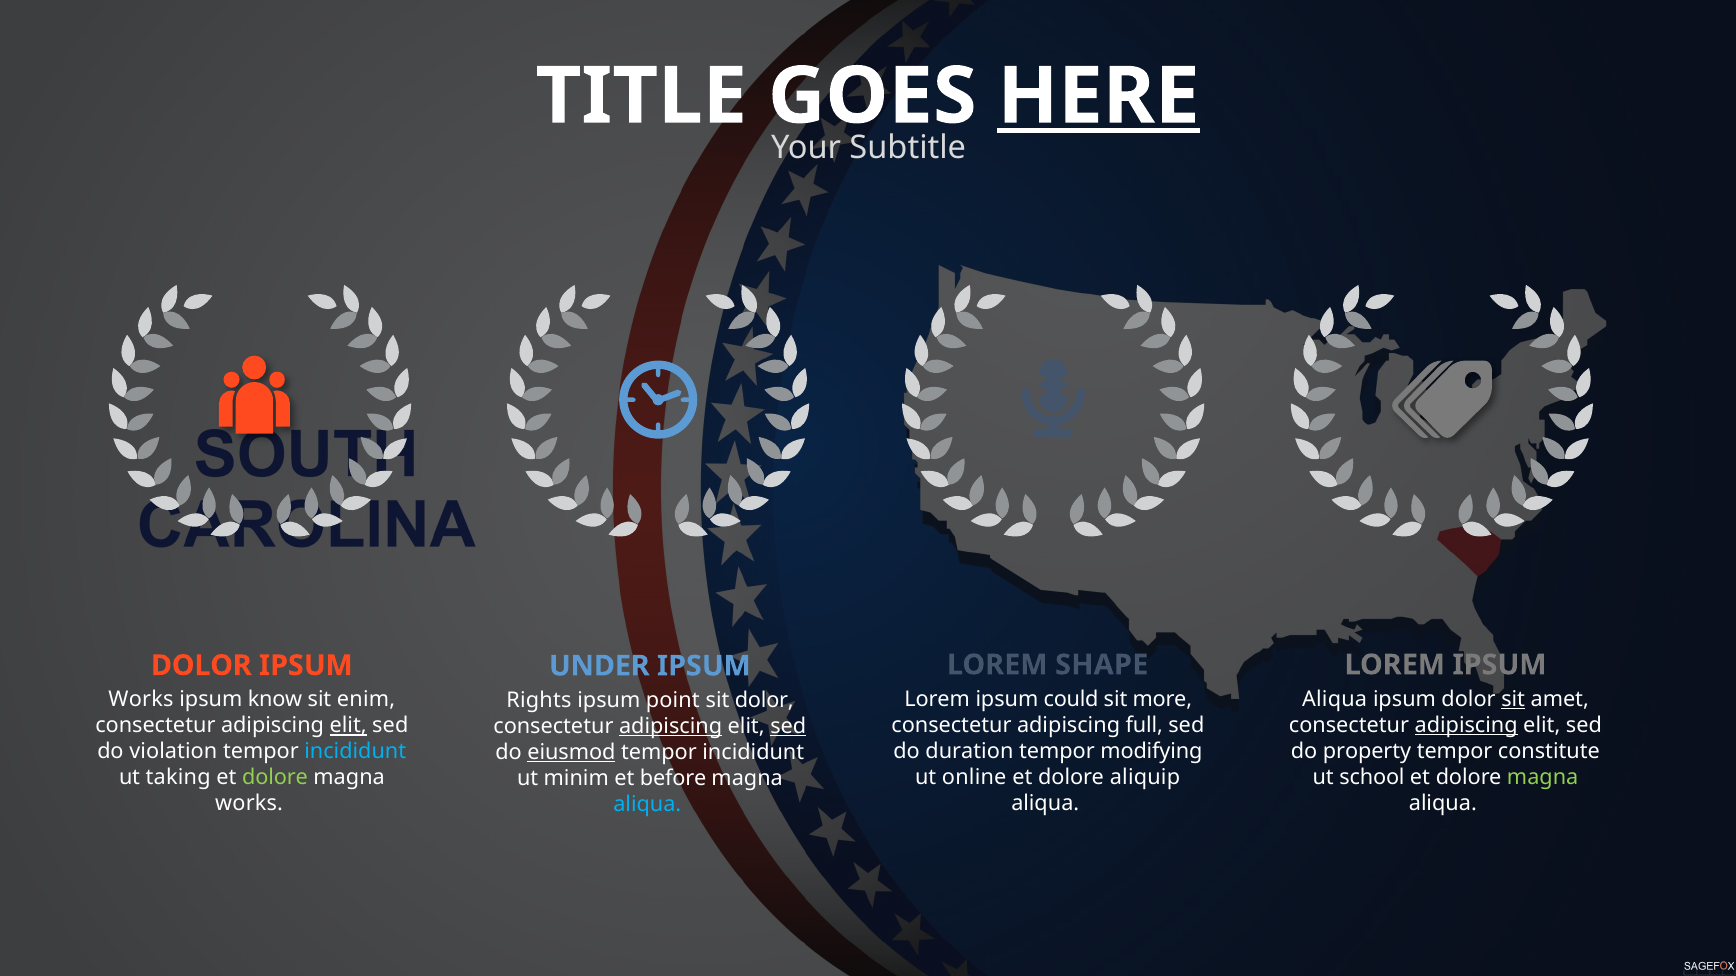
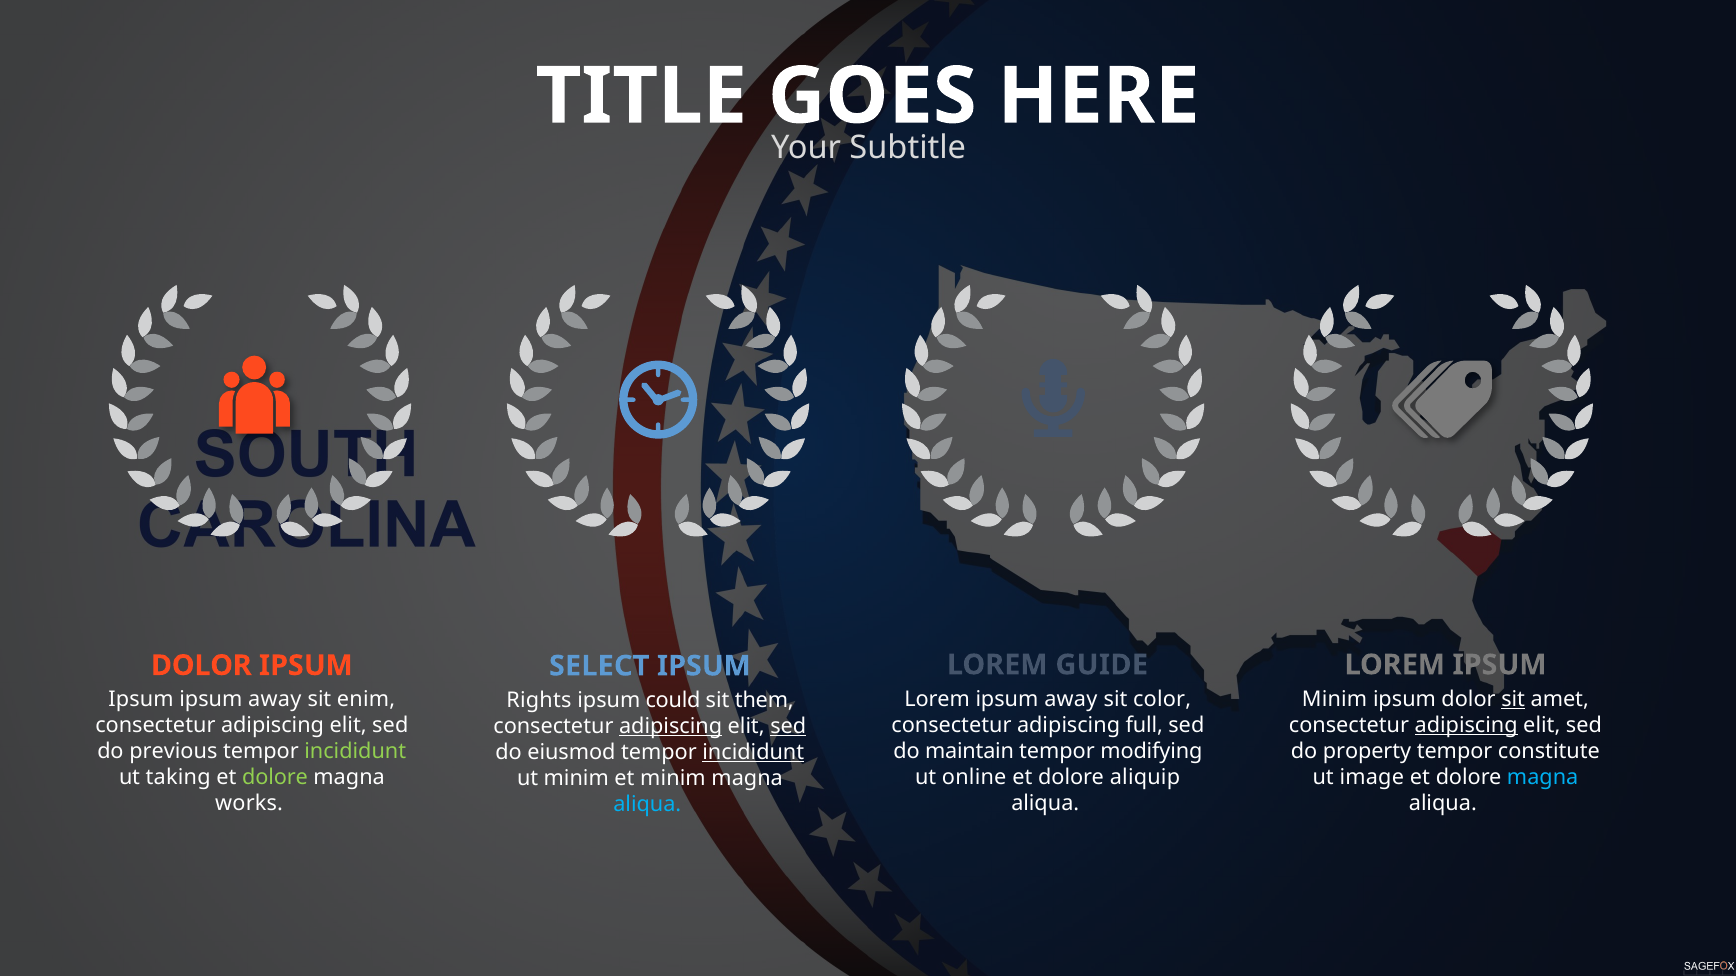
HERE underline: present -> none
SHAPE: SHAPE -> GUIDE
UNDER: UNDER -> SELECT
Lorem ipsum could: could -> away
more: more -> color
Aliqua at (1335, 699): Aliqua -> Minim
Works at (141, 700): Works -> Ipsum
know at (275, 700): know -> away
point: point -> could
sit dolor: dolor -> them
elit at (348, 726) underline: present -> none
duration: duration -> maintain
violation: violation -> previous
incididunt at (355, 752) colour: light blue -> light green
eiusmod underline: present -> none
incididunt at (753, 753) underline: none -> present
school: school -> image
magna at (1543, 777) colour: light green -> light blue
et before: before -> minim
